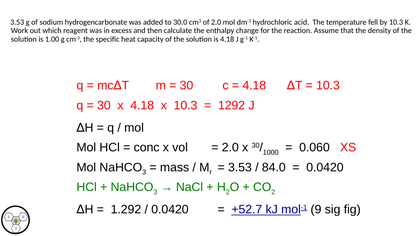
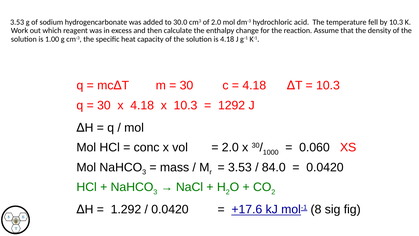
+52.7: +52.7 -> +17.6
9: 9 -> 8
